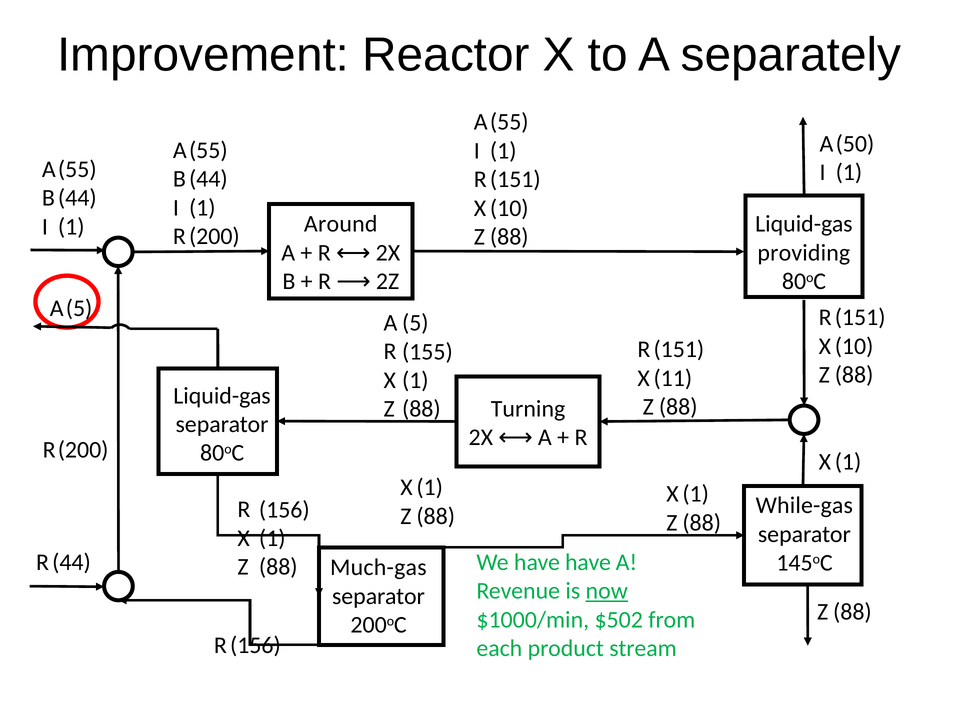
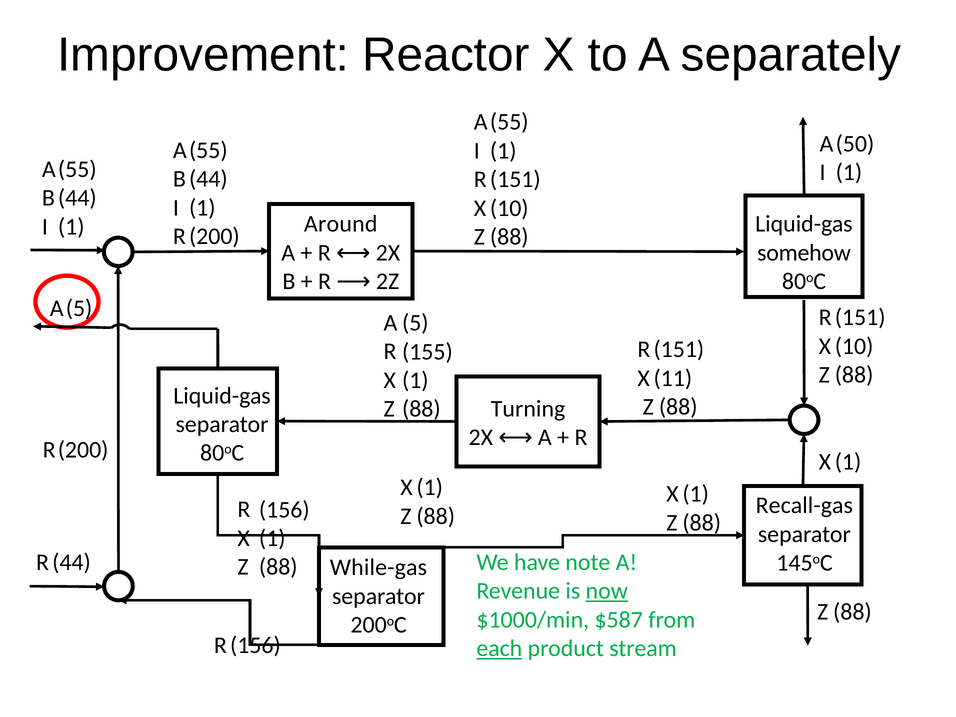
providing: providing -> somehow
While-gas: While-gas -> Recall-gas
have have: have -> note
Much-gas: Much-gas -> While-gas
$502: $502 -> $587
each underline: none -> present
